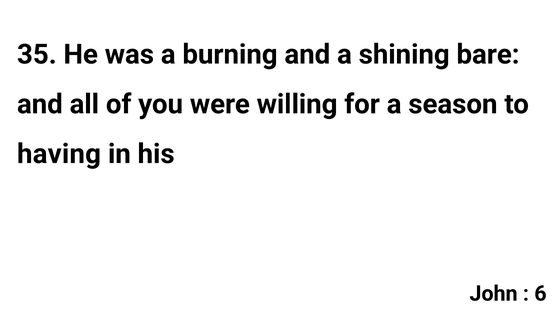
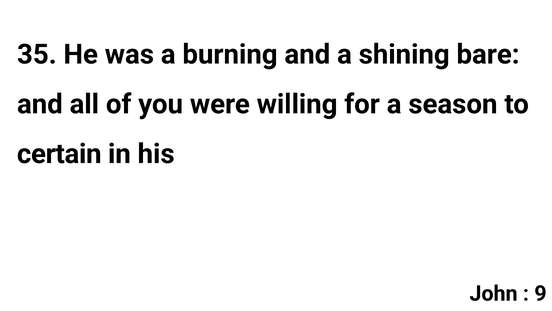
having: having -> certain
6: 6 -> 9
